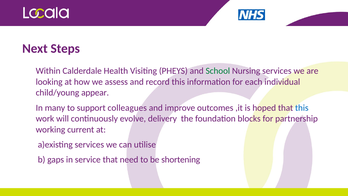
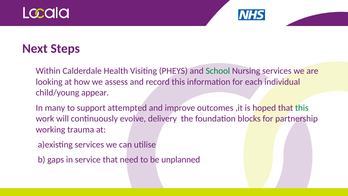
colleagues: colleagues -> attempted
this at (302, 108) colour: blue -> green
current: current -> trauma
shortening: shortening -> unplanned
